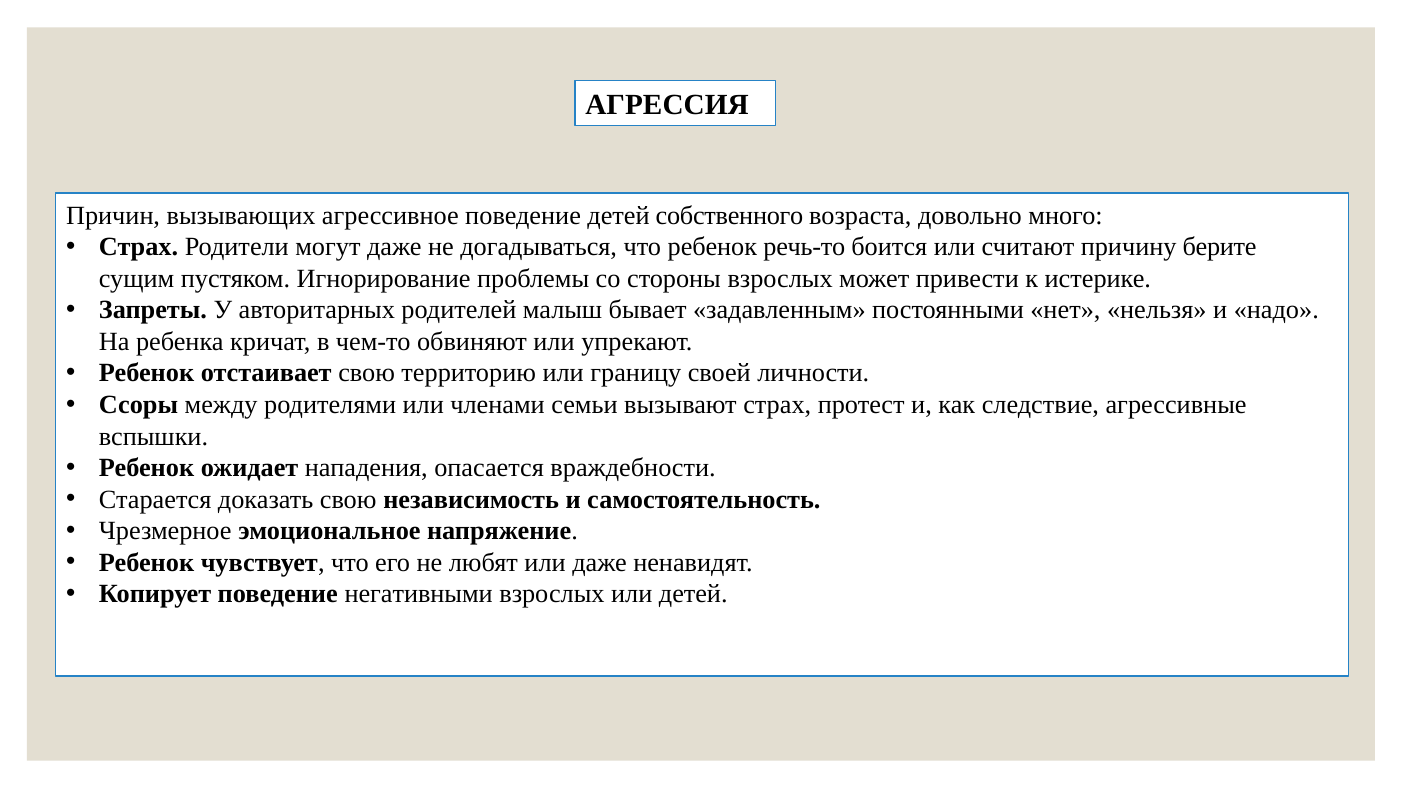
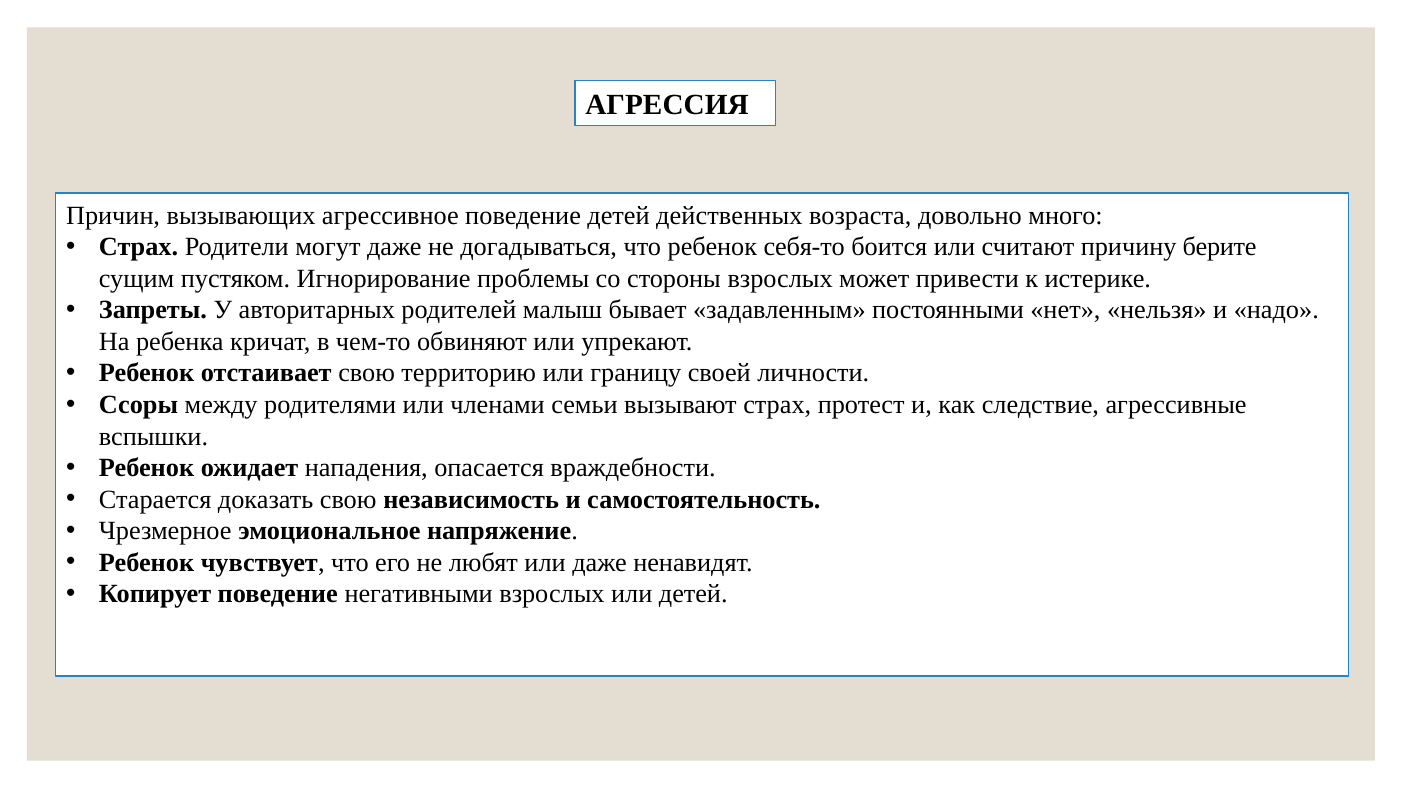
собственного: собственного -> действенных
речь-то: речь-то -> себя-то
